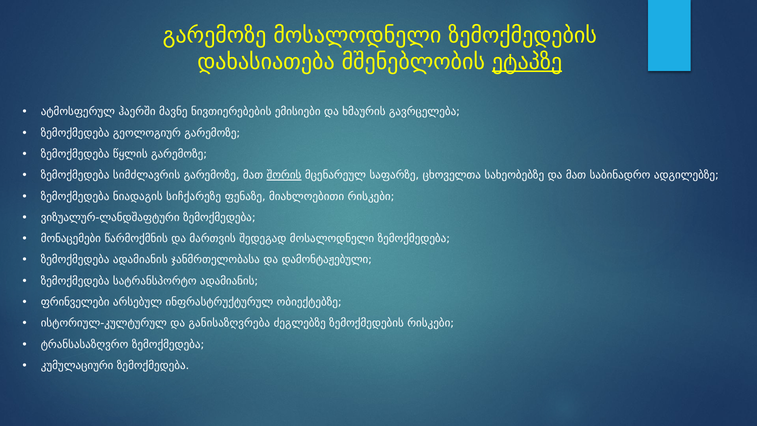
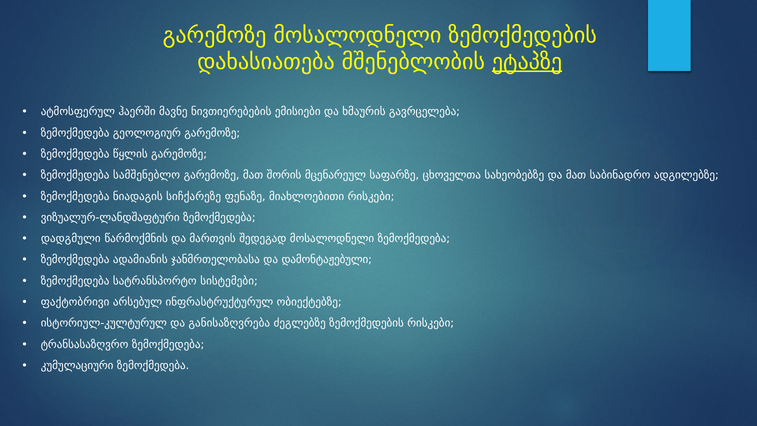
სიმძლავრის: სიმძლავრის -> სამშენებლო
შორის underline: present -> none
მონაცემები: მონაცემები -> დადგმული
სატრანსპორტო ადამიანის: ადამიანის -> სისტემები
ფრინველები: ფრინველები -> ფაქტობრივი
